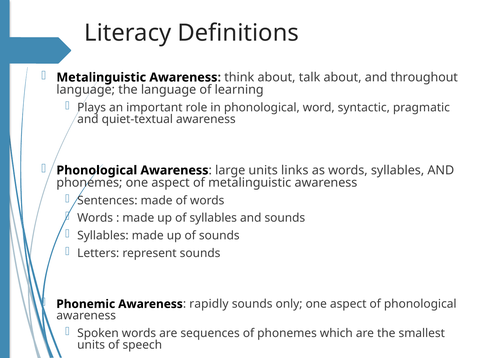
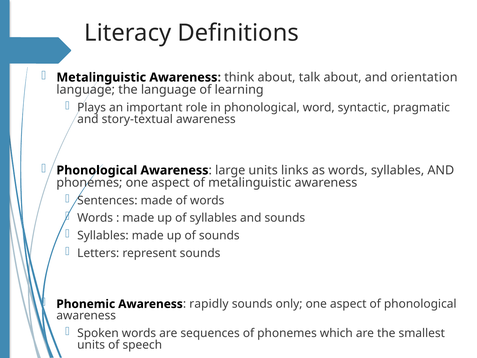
throughout: throughout -> orientation
quiet-textual: quiet-textual -> story-textual
